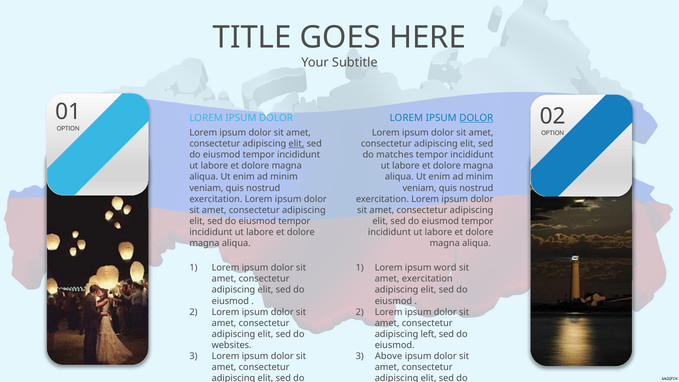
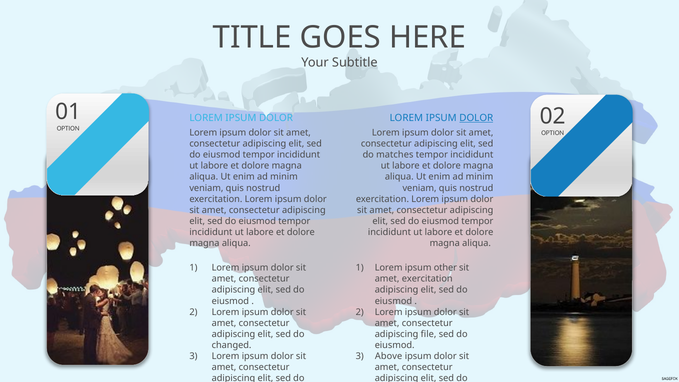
elit at (296, 144) underline: present -> none
word: word -> other
left: left -> file
websites: websites -> changed
